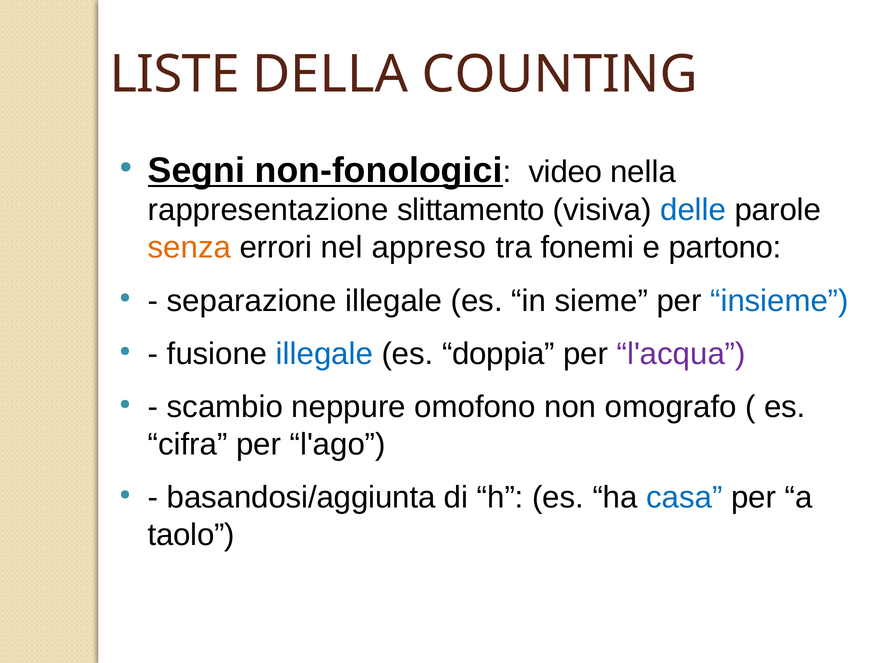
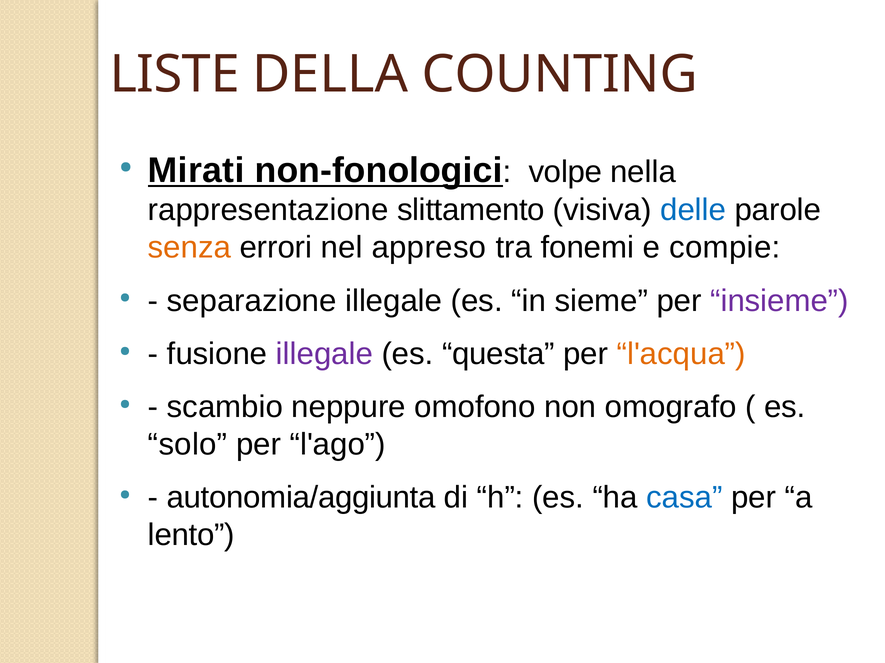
Segni: Segni -> Mirati
video: video -> volpe
partono: partono -> compie
insieme colour: blue -> purple
illegale at (324, 354) colour: blue -> purple
doppia: doppia -> questa
l'acqua colour: purple -> orange
cifra: cifra -> solo
basandosi/aggiunta: basandosi/aggiunta -> autonomia/aggiunta
taolo: taolo -> lento
